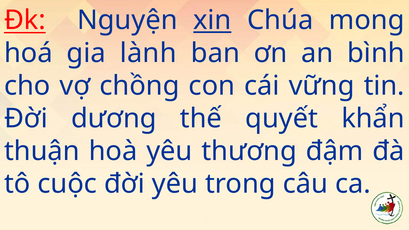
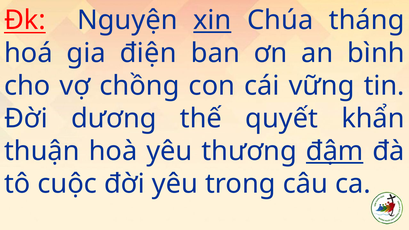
mong: mong -> tháng
lành: lành -> điện
đậm underline: none -> present
